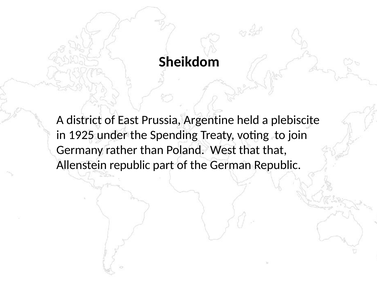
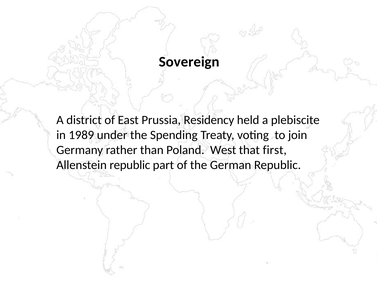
Sheikdom: Sheikdom -> Sovereign
Argentine: Argentine -> Residency
1925: 1925 -> 1989
that that: that -> first
